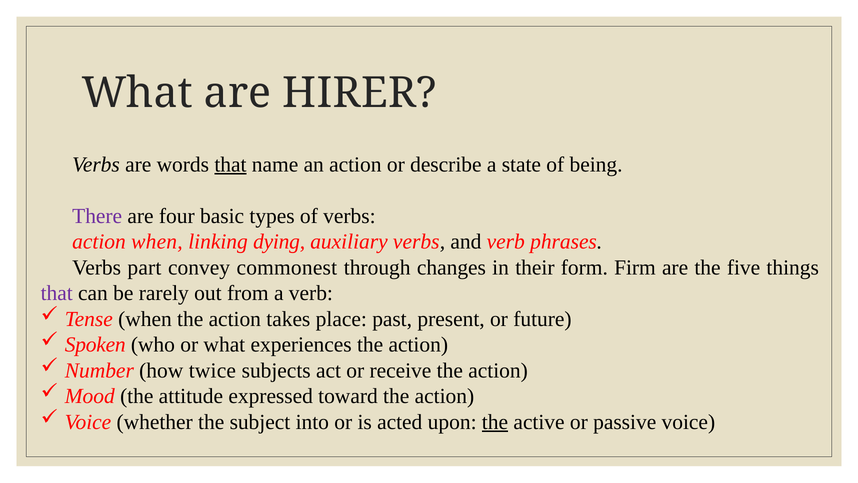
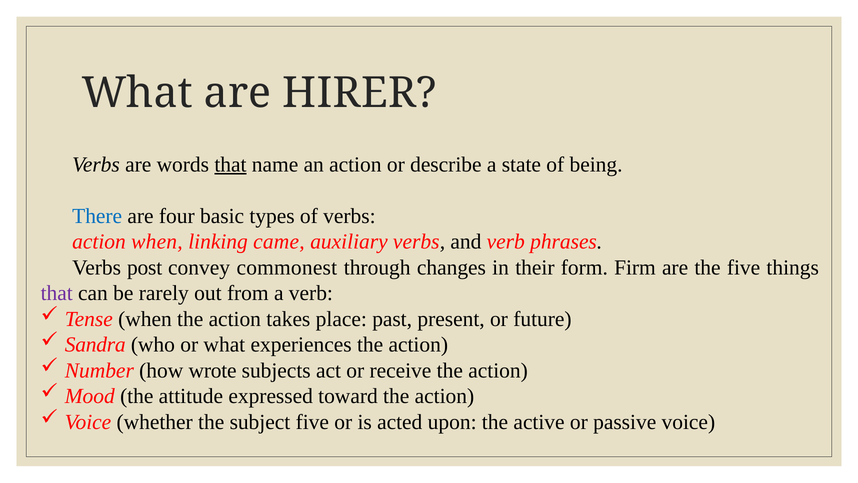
There colour: purple -> blue
dying: dying -> came
part: part -> post
Spoken: Spoken -> Sandra
twice: twice -> wrote
subject into: into -> five
the at (495, 422) underline: present -> none
